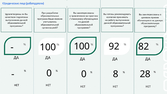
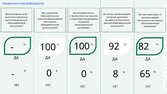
28: 28 -> 65
